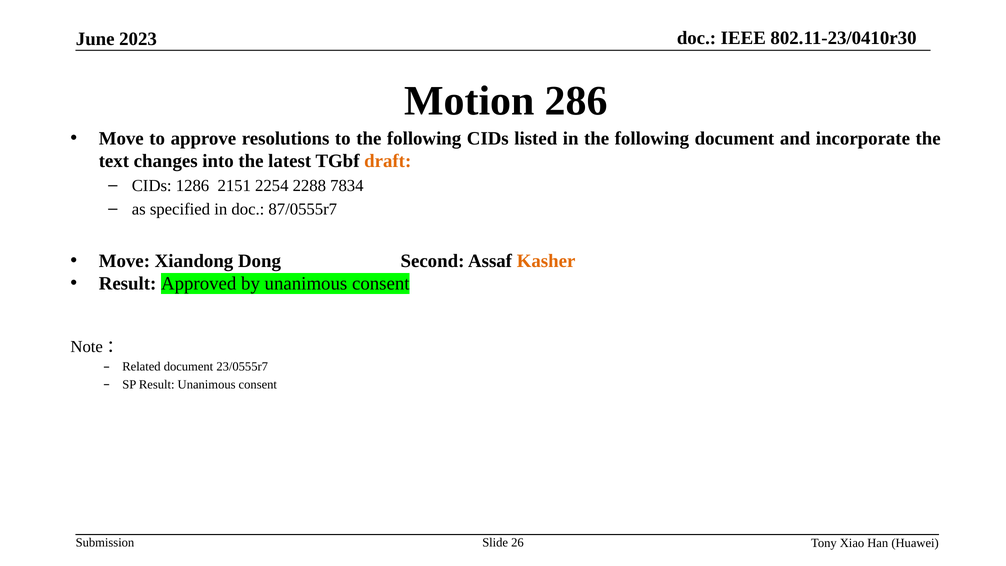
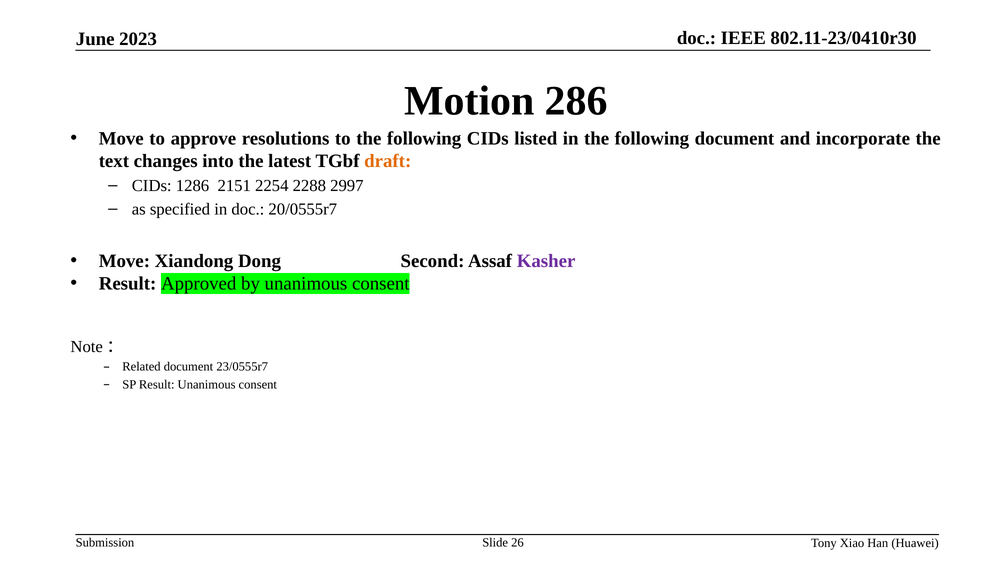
7834: 7834 -> 2997
87/0555r7: 87/0555r7 -> 20/0555r7
Kasher colour: orange -> purple
